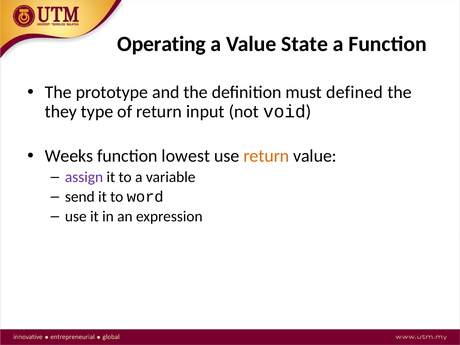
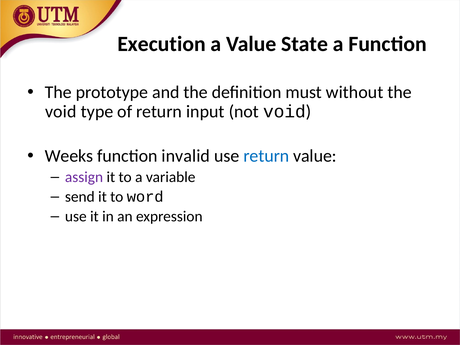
Operating: Operating -> Execution
defined: defined -> without
they at (61, 112): they -> void
lowest: lowest -> invalid
return at (266, 156) colour: orange -> blue
